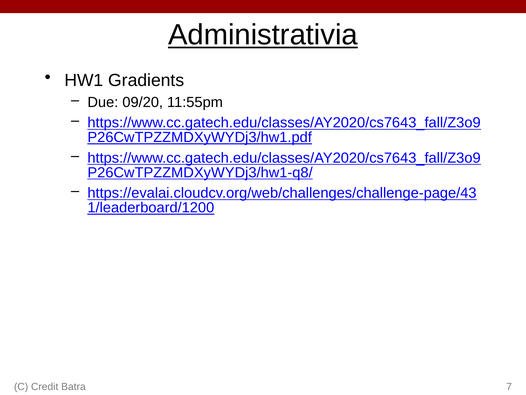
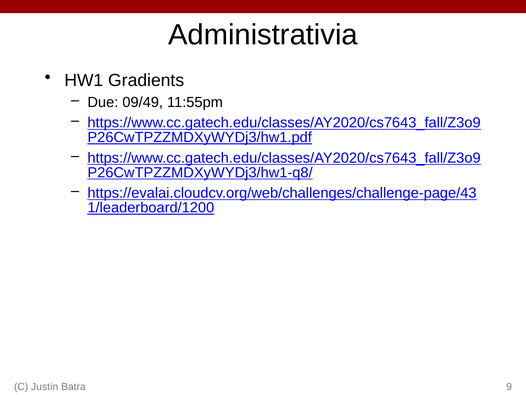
Administrativia underline: present -> none
09/20: 09/20 -> 09/49
Credit: Credit -> Justin
7: 7 -> 9
